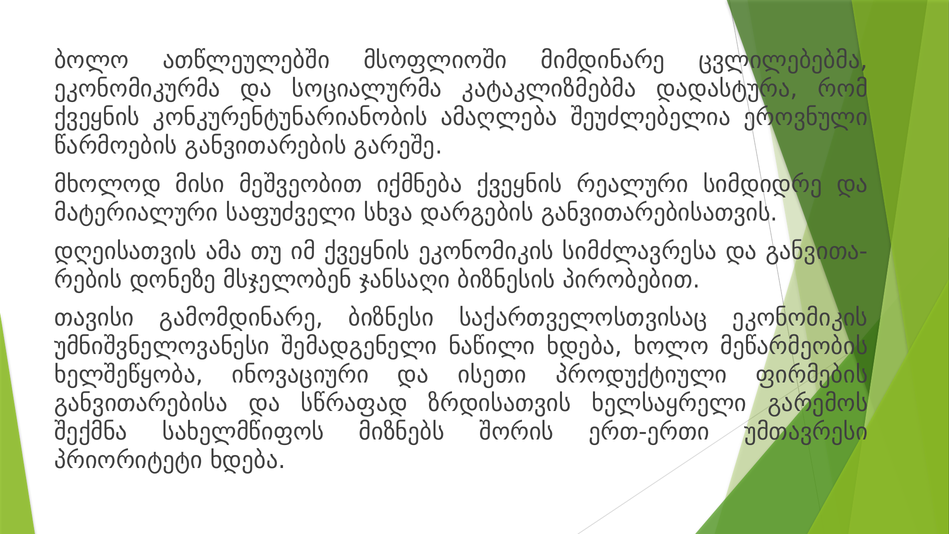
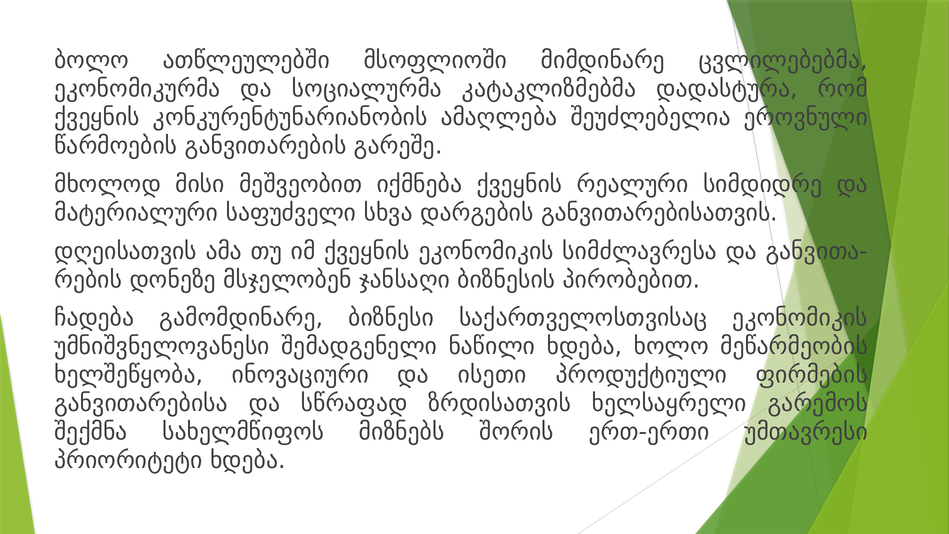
თავისი: თავისი -> ჩადება
